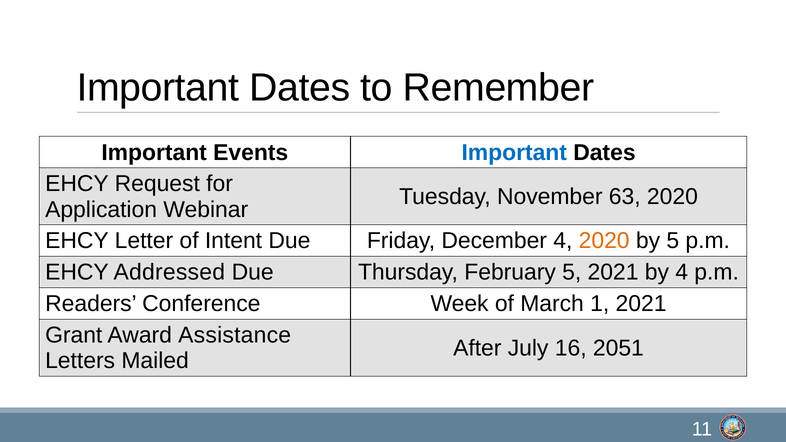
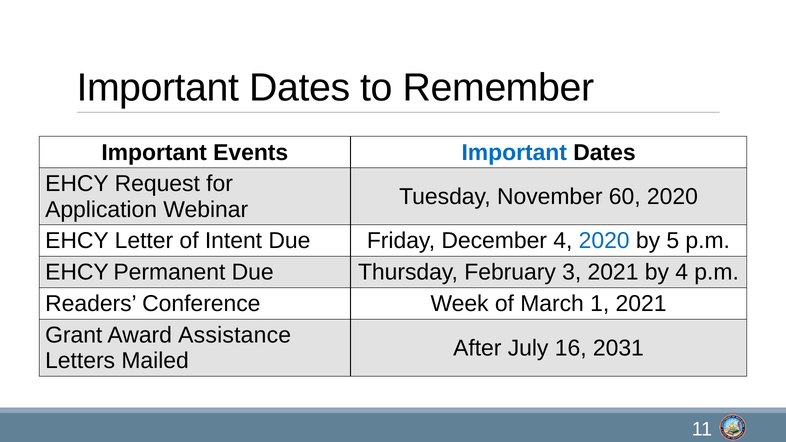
63: 63 -> 60
2020 at (604, 241) colour: orange -> blue
Addressed: Addressed -> Permanent
February 5: 5 -> 3
2051: 2051 -> 2031
